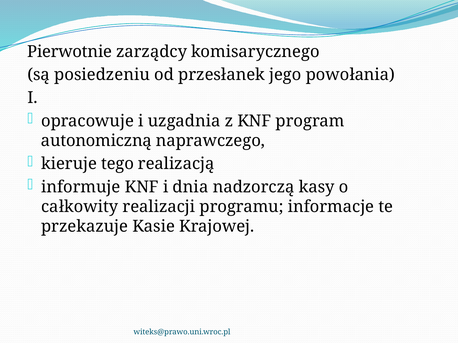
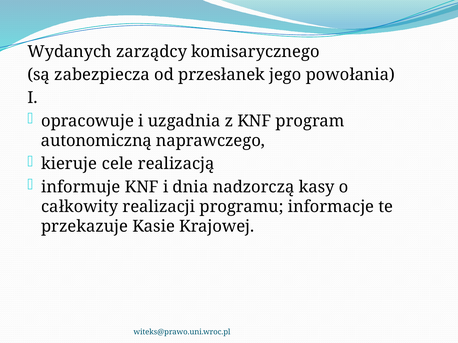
Pierwotnie: Pierwotnie -> Wydanych
posiedzeniu: posiedzeniu -> zabezpiecza
tego: tego -> cele
